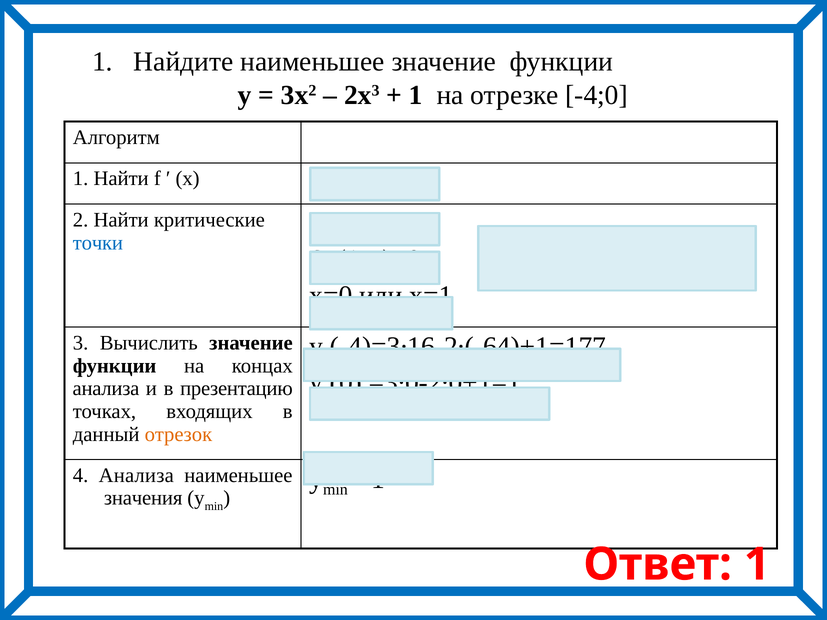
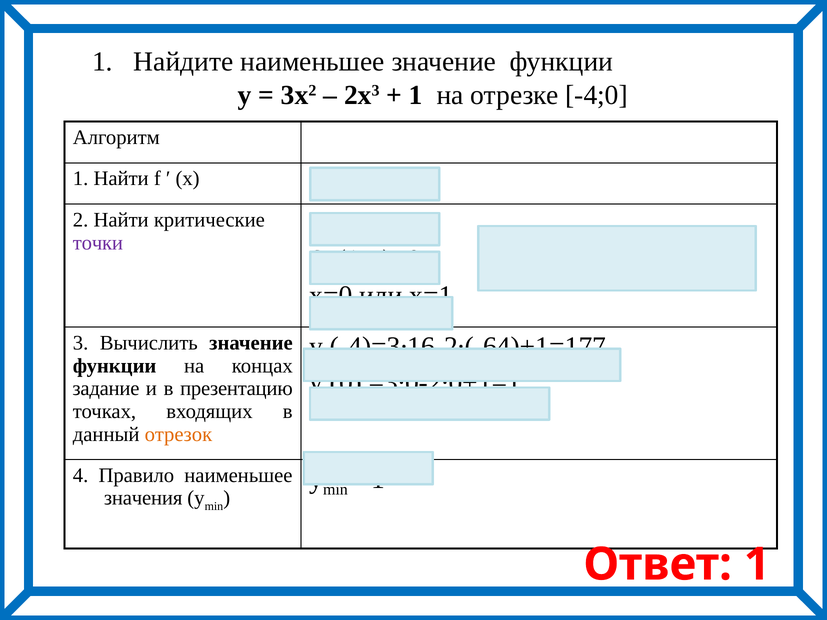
точки colour: blue -> purple
анализа at (106, 389): анализа -> задание
4 Анализа: Анализа -> Правило
